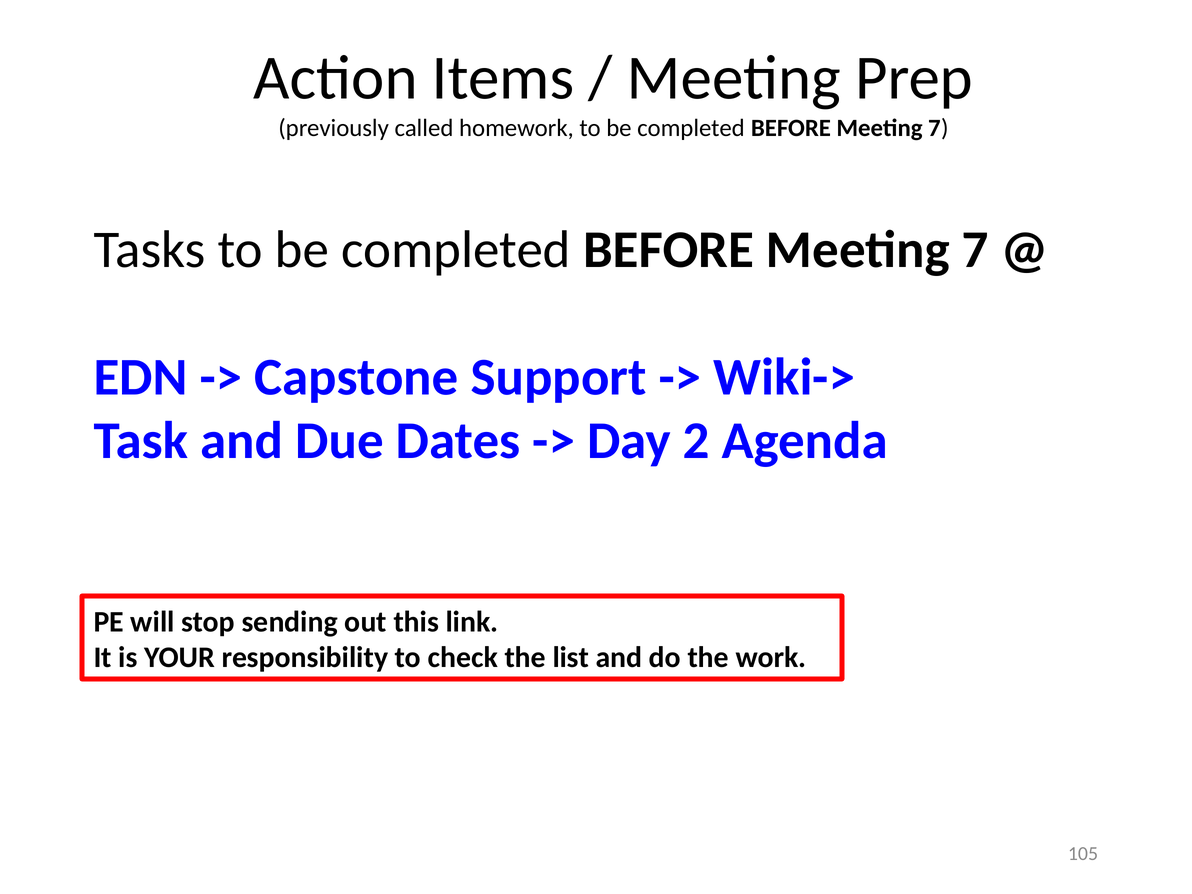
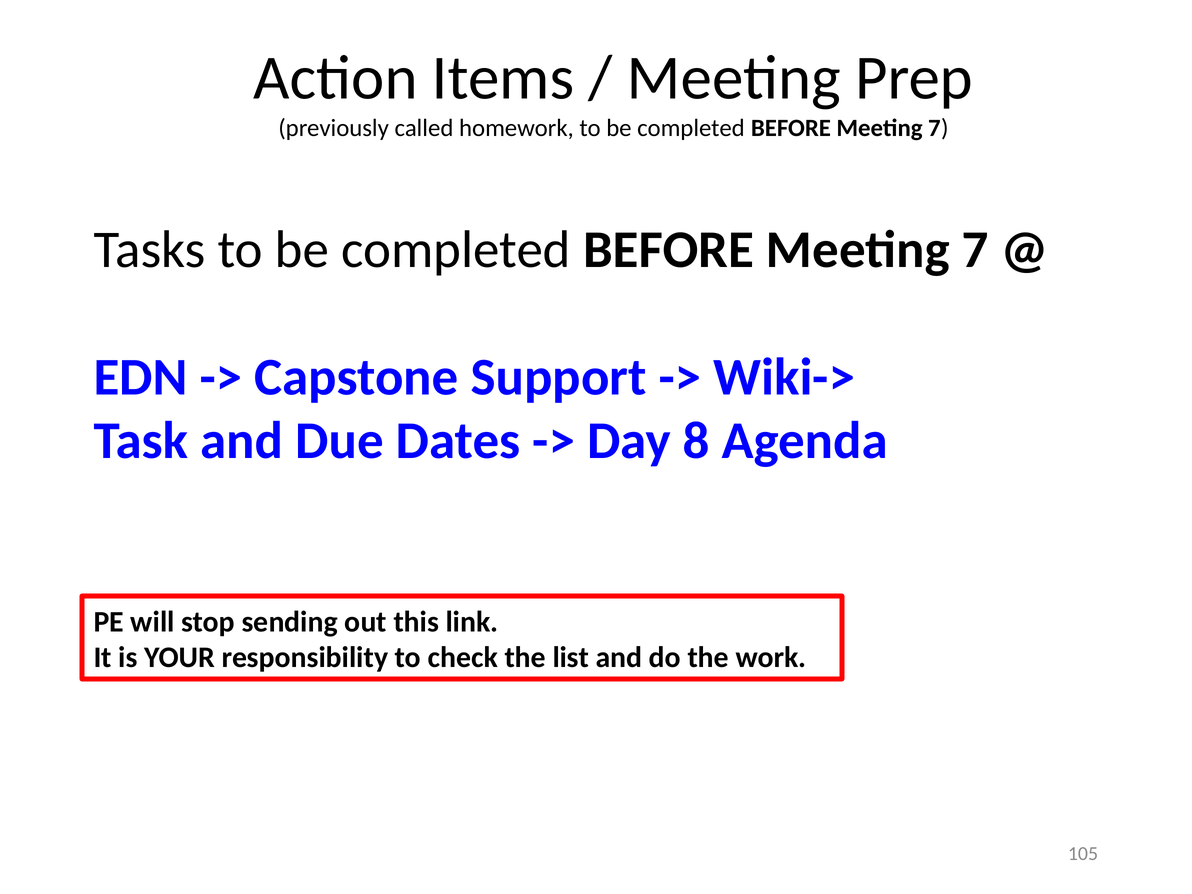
2: 2 -> 8
